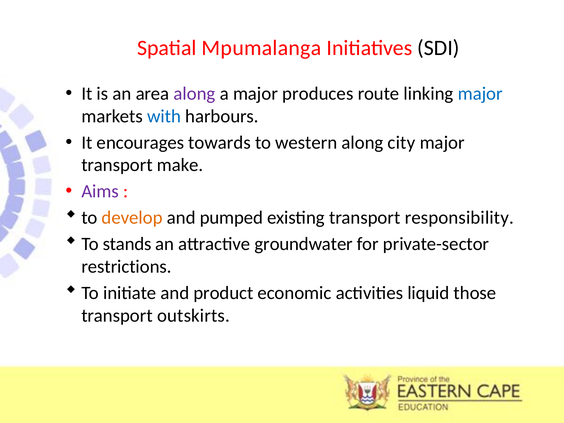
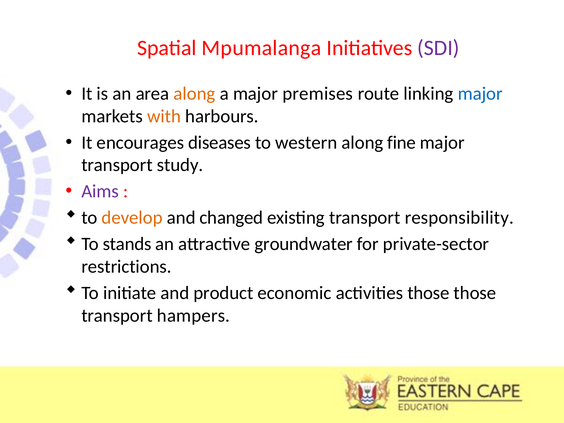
SDI colour: black -> purple
along at (195, 94) colour: purple -> orange
produces: produces -> premises
with colour: blue -> orange
towards: towards -> diseases
city: city -> fine
make: make -> study
pumped: pumped -> changed
activities liquid: liquid -> those
outskirts: outskirts -> hampers
